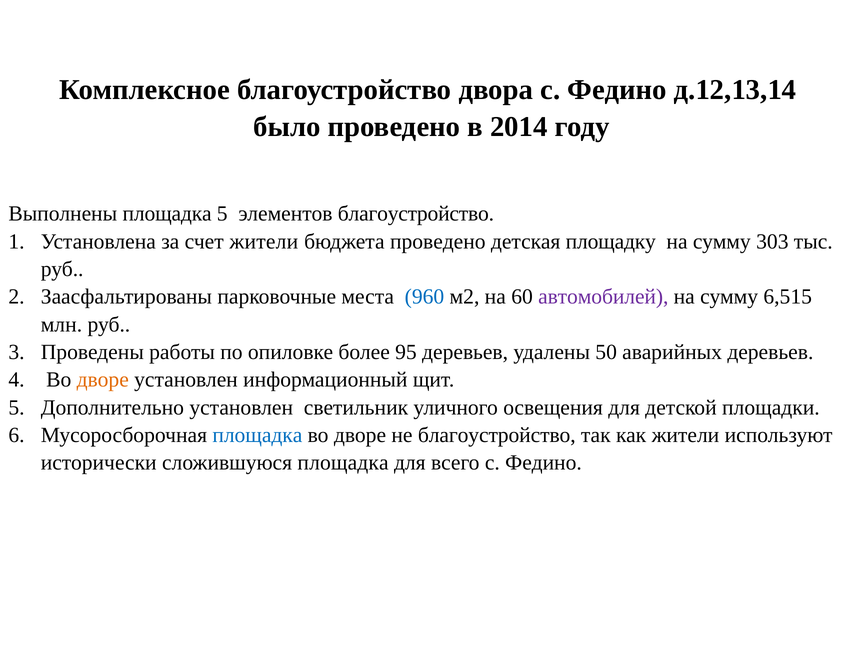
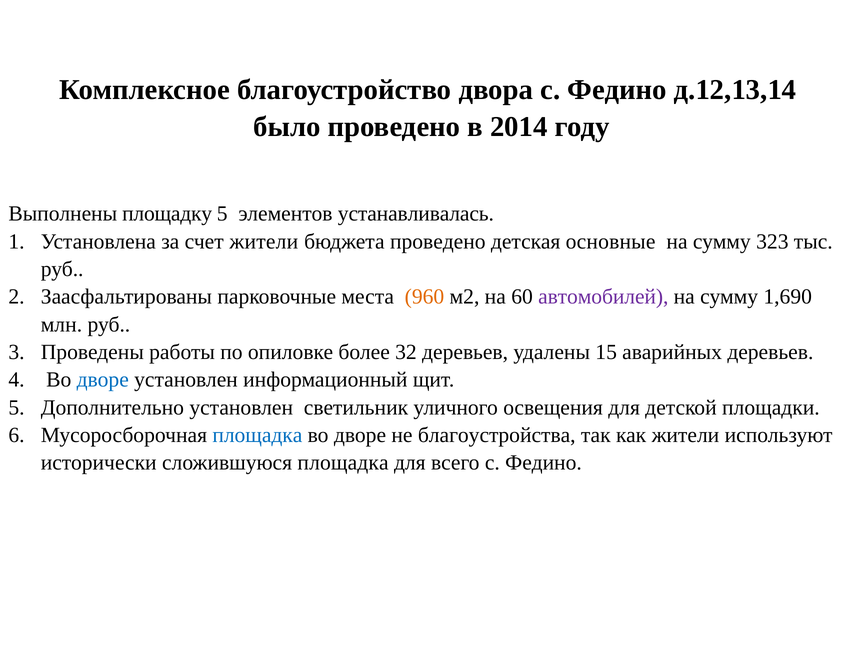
Выполнены площадка: площадка -> площадку
элементов благоустройство: благоустройство -> устанавливалась
площадку: площадку -> основные
303: 303 -> 323
960 colour: blue -> orange
6,515: 6,515 -> 1,690
95: 95 -> 32
50: 50 -> 15
дворе at (103, 380) colour: orange -> blue
не благоустройство: благоустройство -> благоустройства
